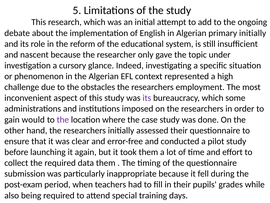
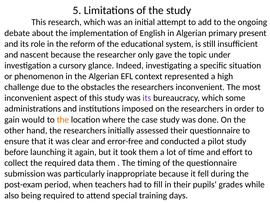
primary initially: initially -> present
researchers employment: employment -> inconvenient
the at (63, 119) colour: purple -> orange
